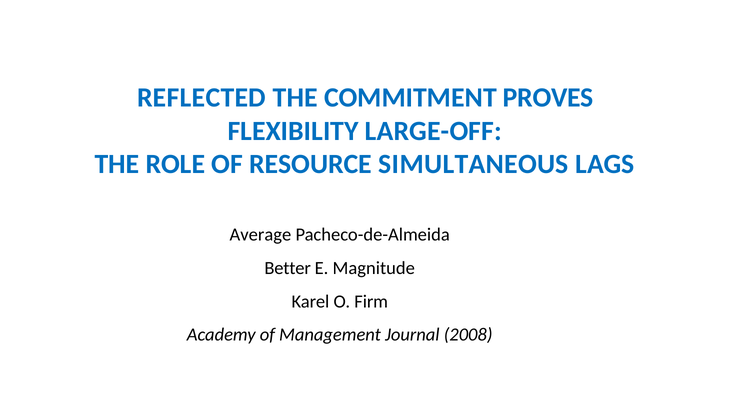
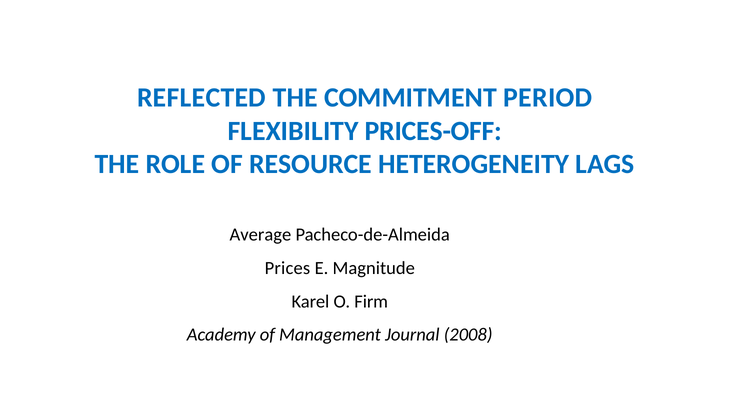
PROVES: PROVES -> PERIOD
LARGE-OFF: LARGE-OFF -> PRICES-OFF
SIMULTANEOUS: SIMULTANEOUS -> HETEROGENEITY
Better: Better -> Prices
